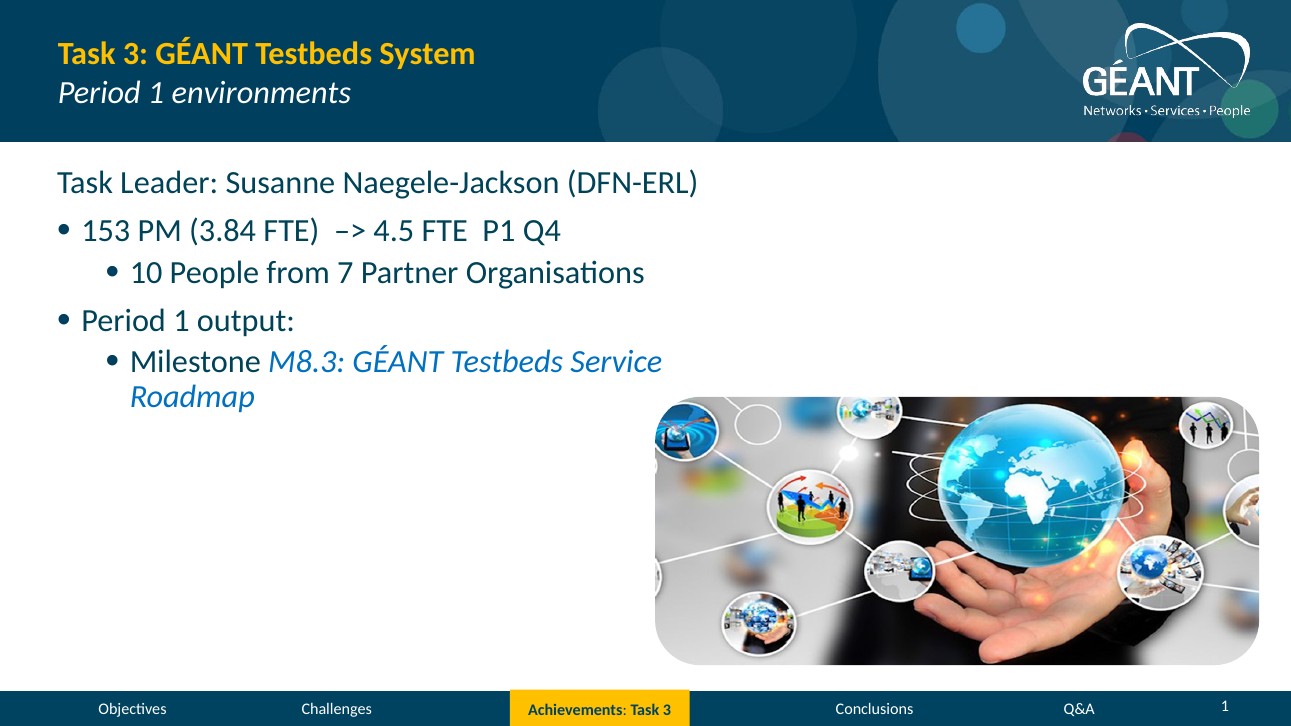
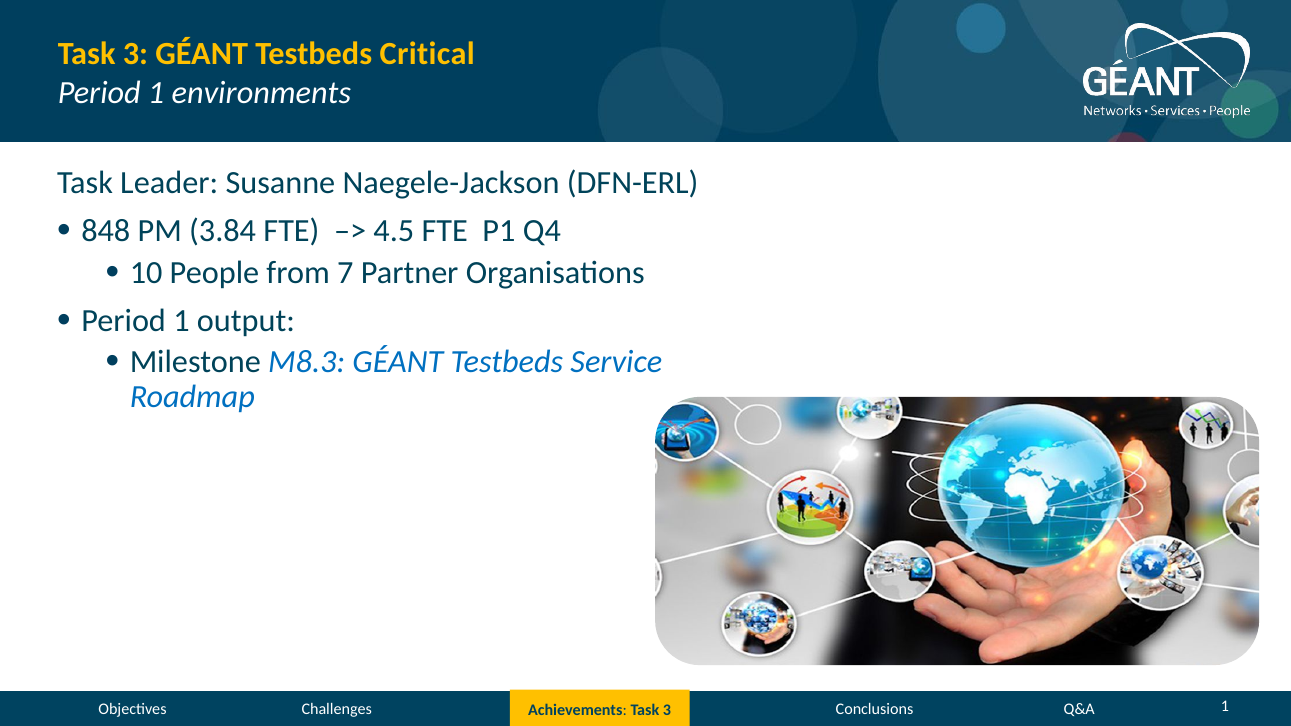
System: System -> Critical
153: 153 -> 848
